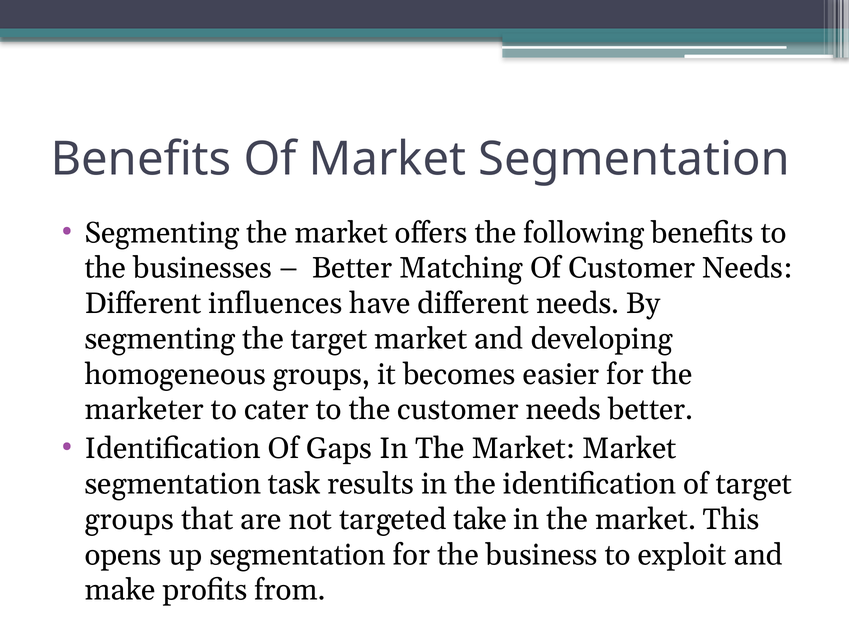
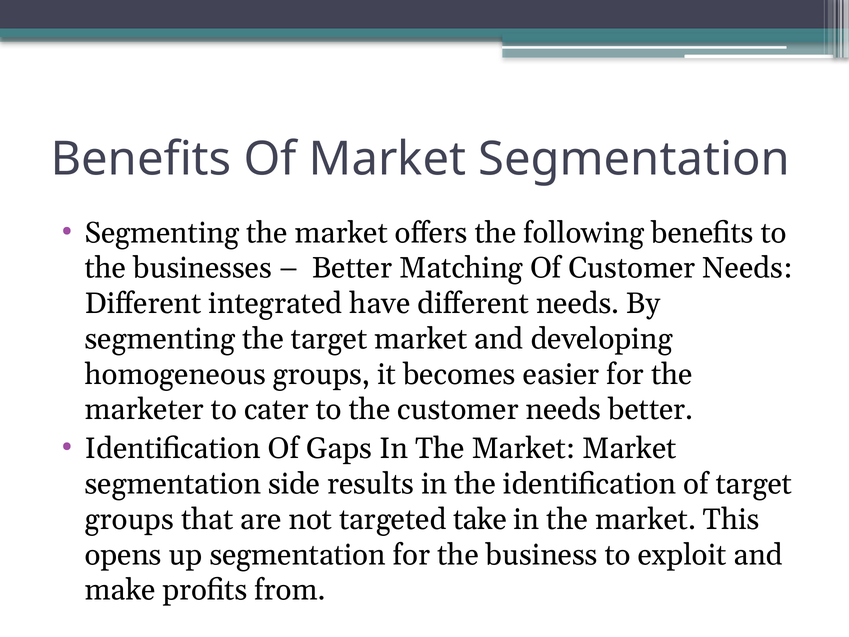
influences: influences -> integrated
task: task -> side
